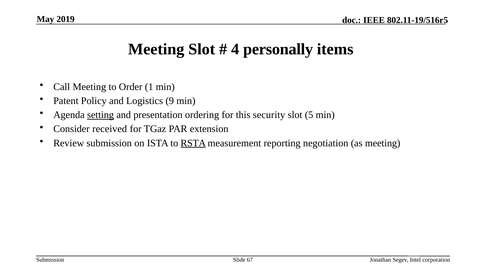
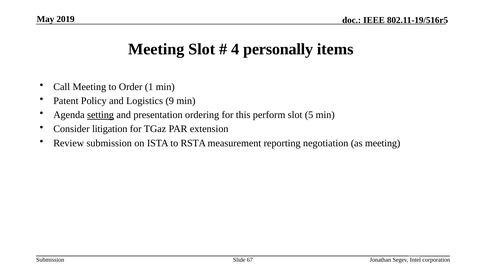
security: security -> perform
received: received -> litigation
RSTA underline: present -> none
